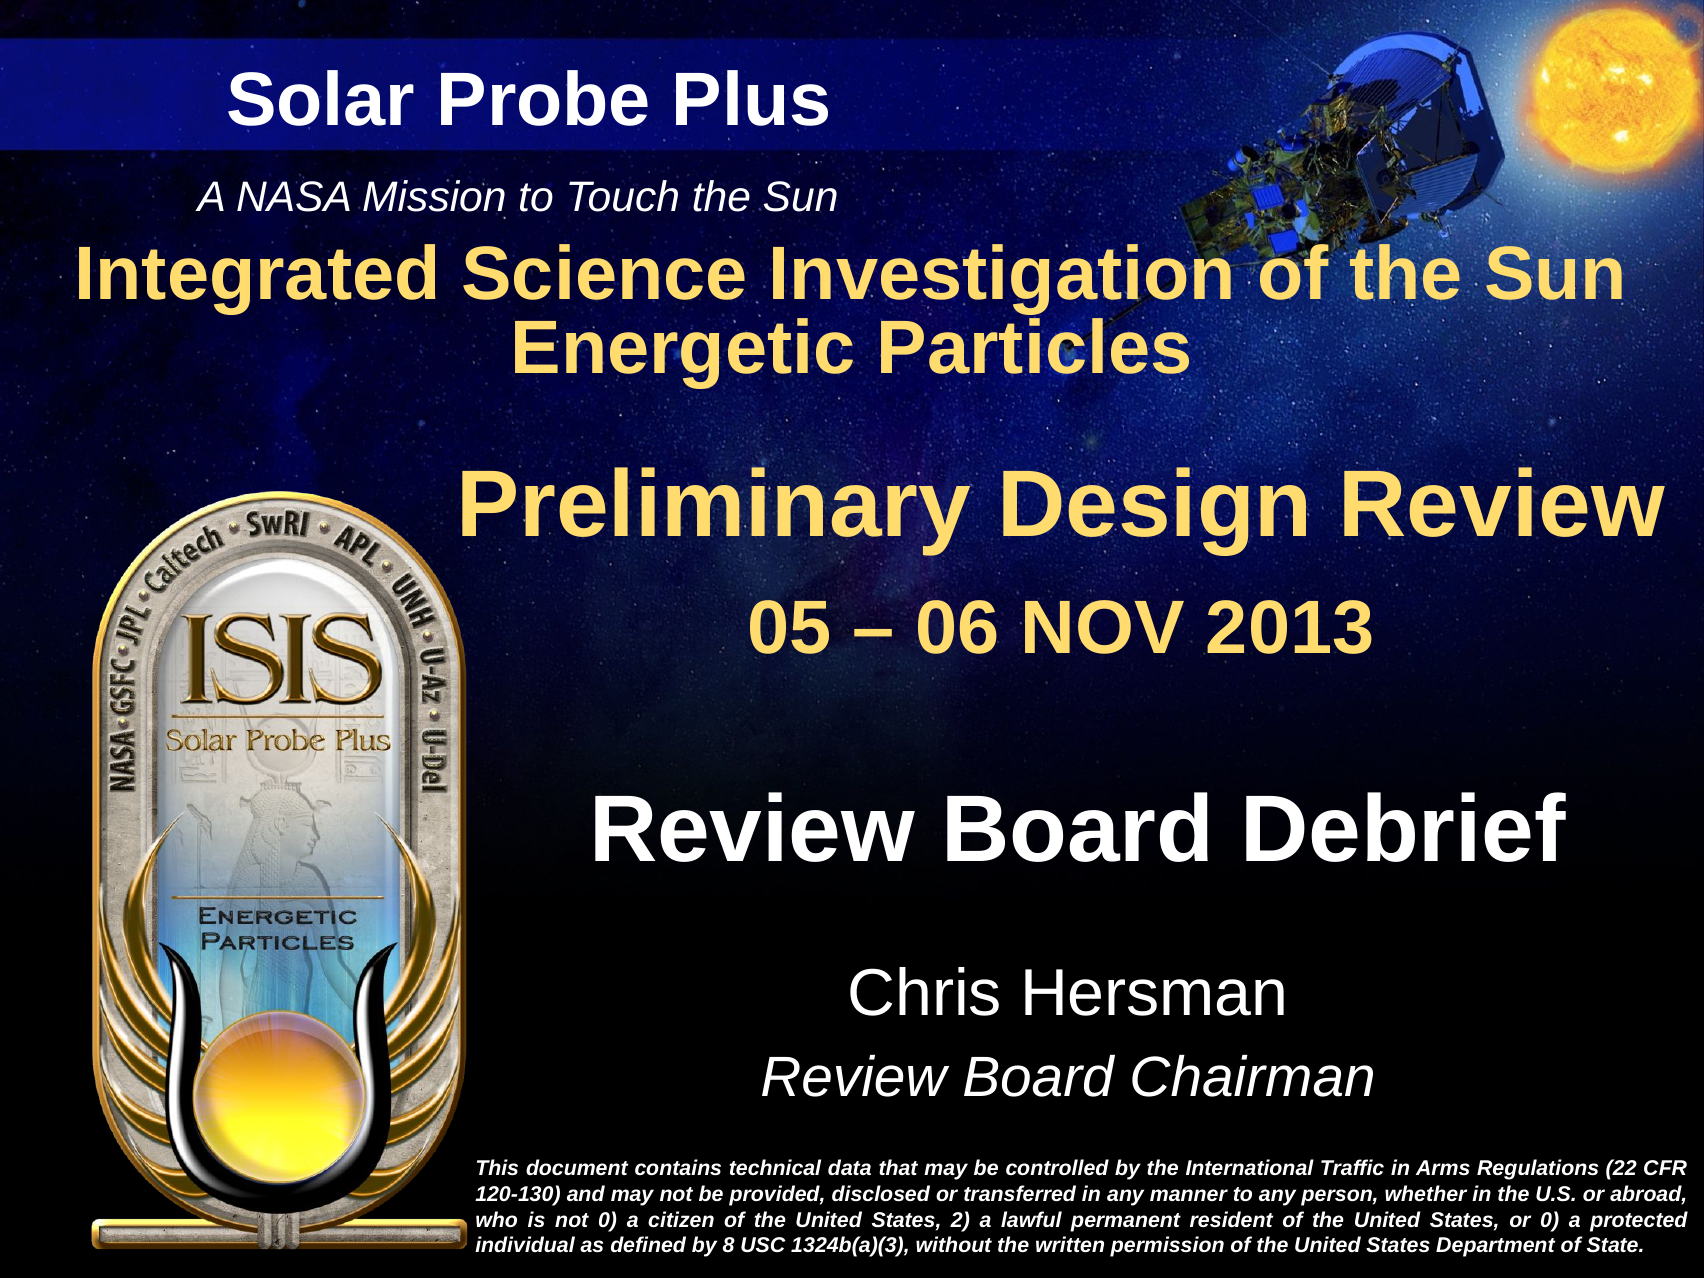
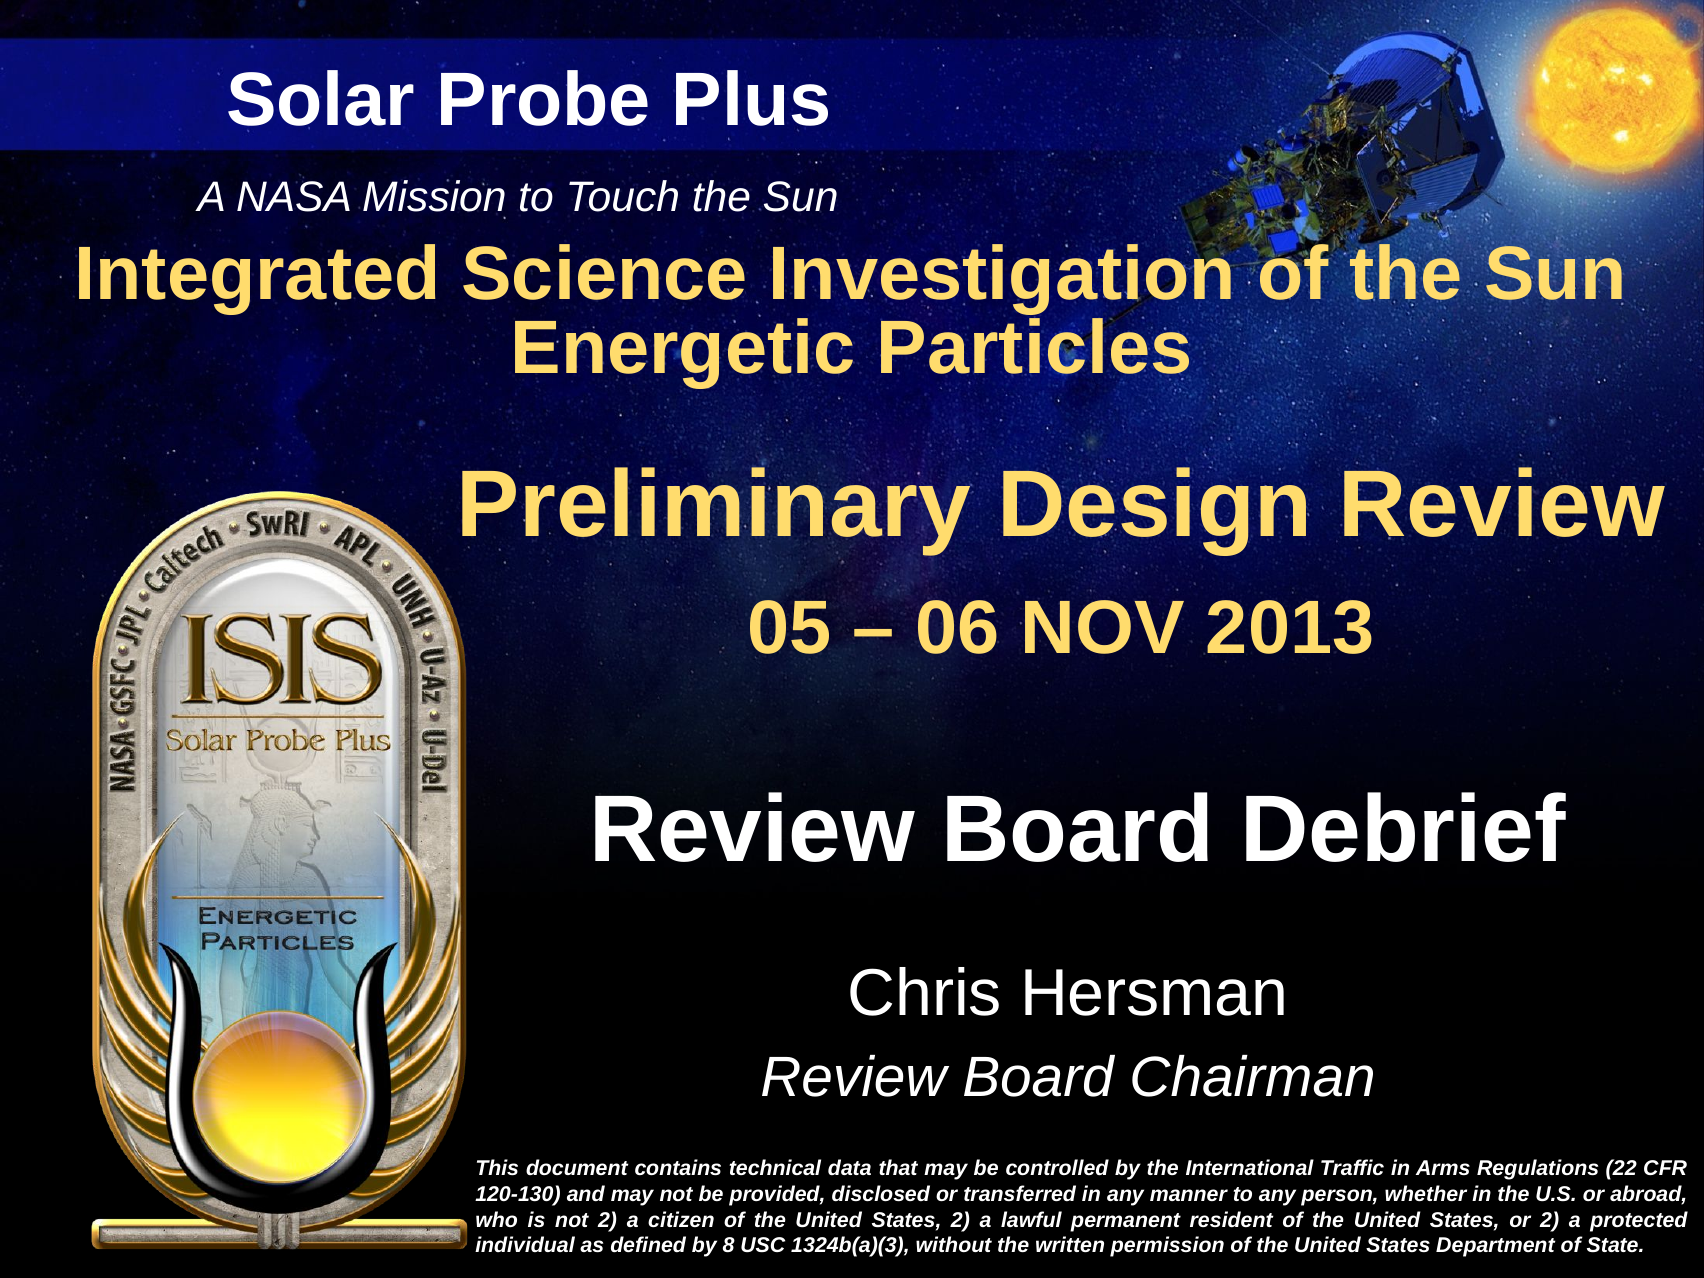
not 0: 0 -> 2
or 0: 0 -> 2
